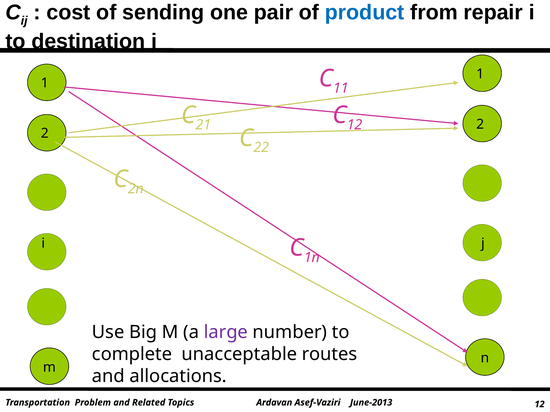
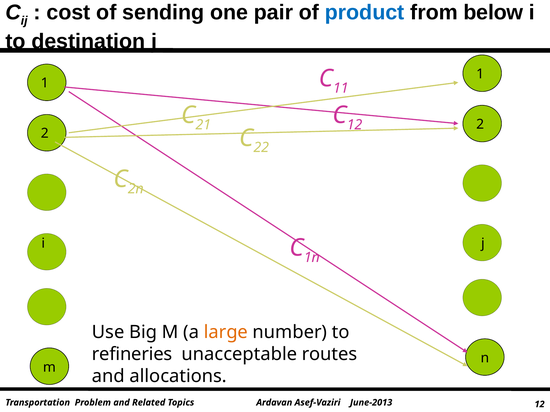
repair: repair -> below
large colour: purple -> orange
complete: complete -> refineries
